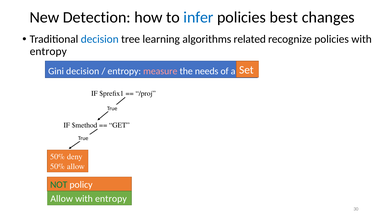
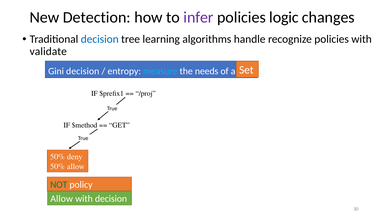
infer colour: blue -> purple
best: best -> logic
related: related -> handle
entropy at (48, 52): entropy -> validate
measure colour: pink -> light blue
entropy at (111, 199): entropy -> decision
